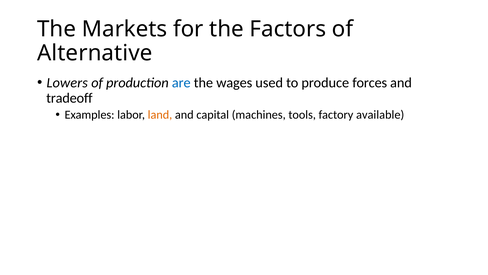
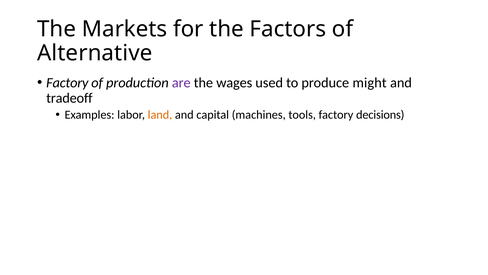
Lowers at (67, 83): Lowers -> Factory
are colour: blue -> purple
forces: forces -> might
available: available -> decisions
